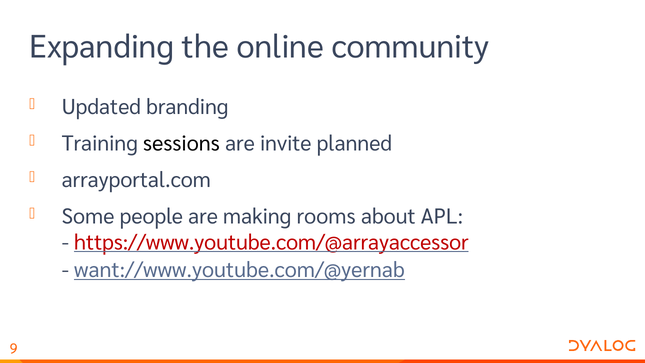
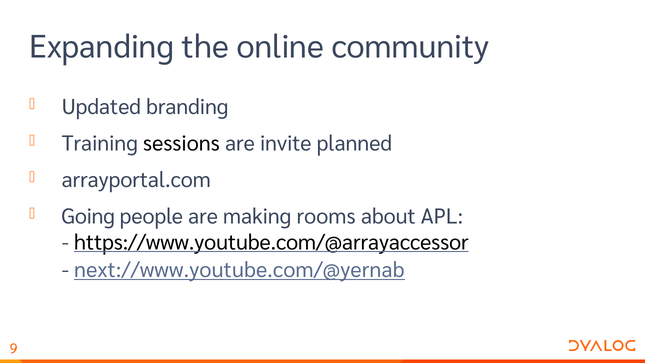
Some: Some -> Going
https://www.youtube.com/@arrayaccessor colour: red -> black
want://www.youtube.com/@yernab: want://www.youtube.com/@yernab -> next://www.youtube.com/@yernab
